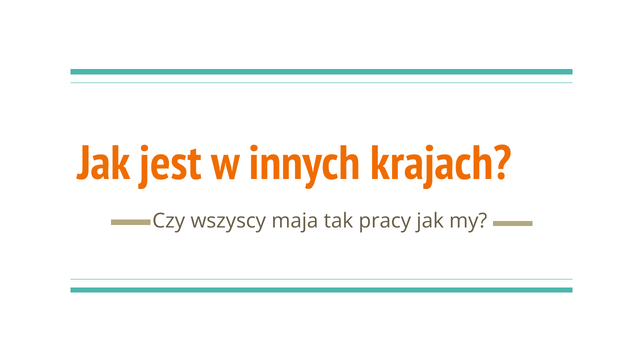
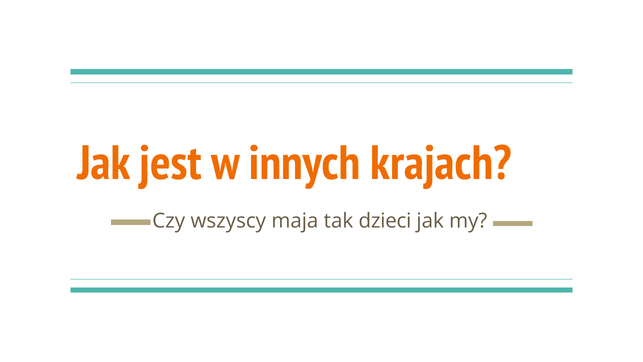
pracy: pracy -> dzieci
